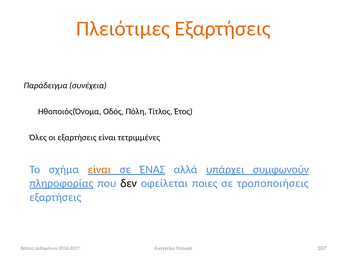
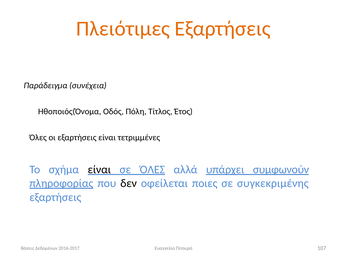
είναι at (99, 170) colour: orange -> black
σε ΈΝΑΣ: ΈΝΑΣ -> ΌΛΕΣ
τροποποιήσεις: τροποποιήσεις -> συγκεκριμένης
